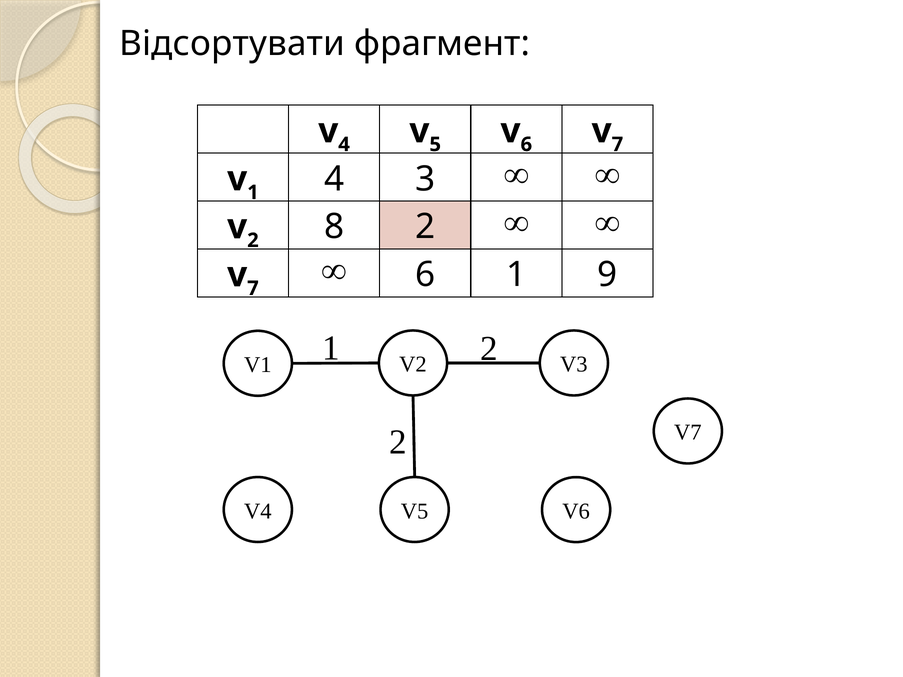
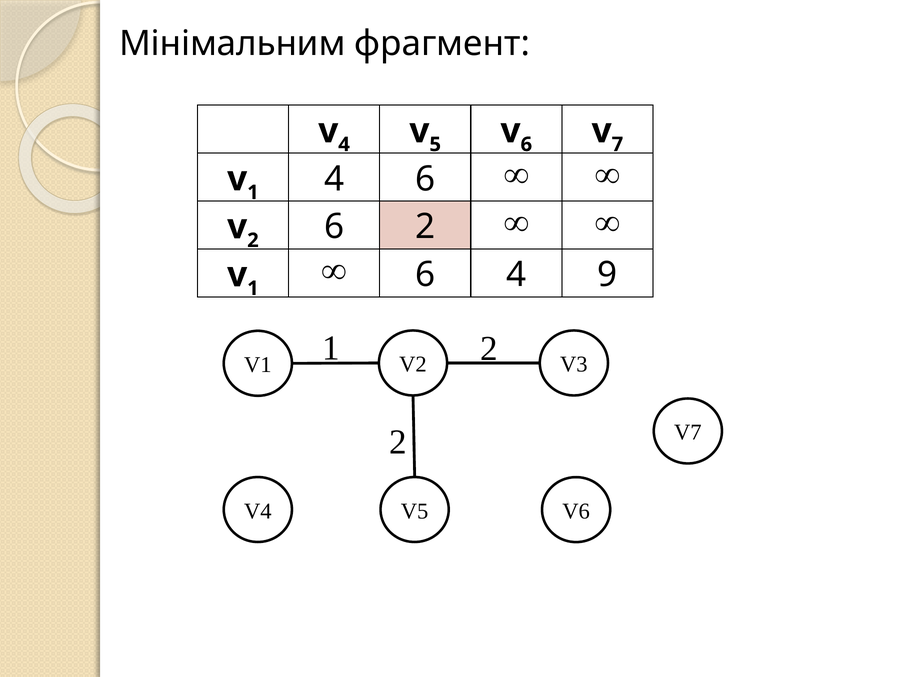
Відсортувати: Відсортувати -> Мінімальним
4 3: 3 -> 6
8 at (334, 227): 8 -> 6
6 1: 1 -> 4
7 at (253, 289): 7 -> 1
